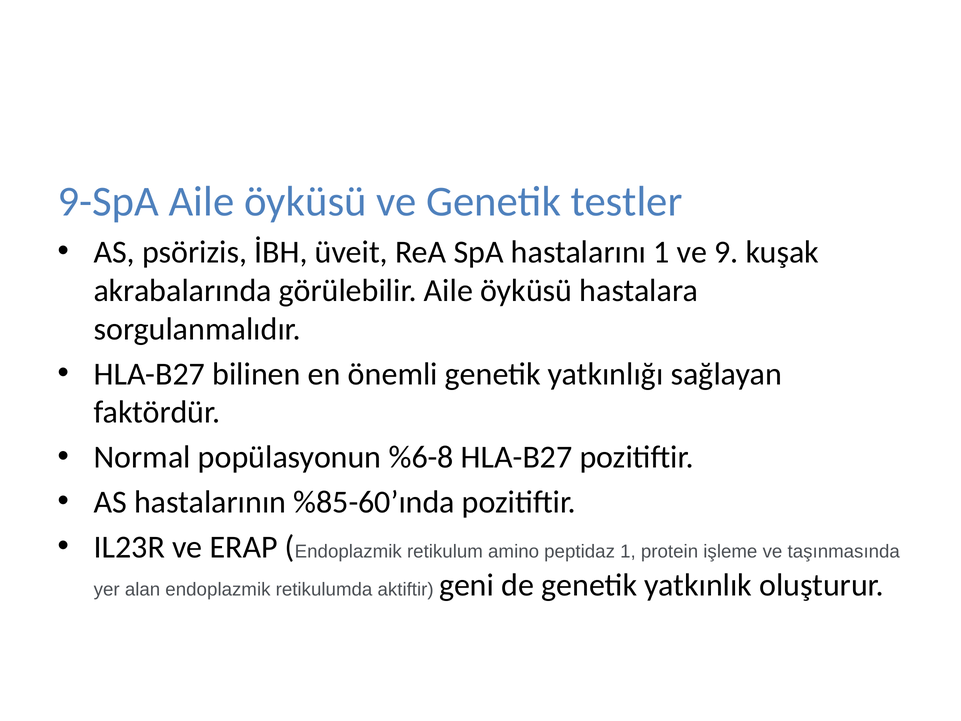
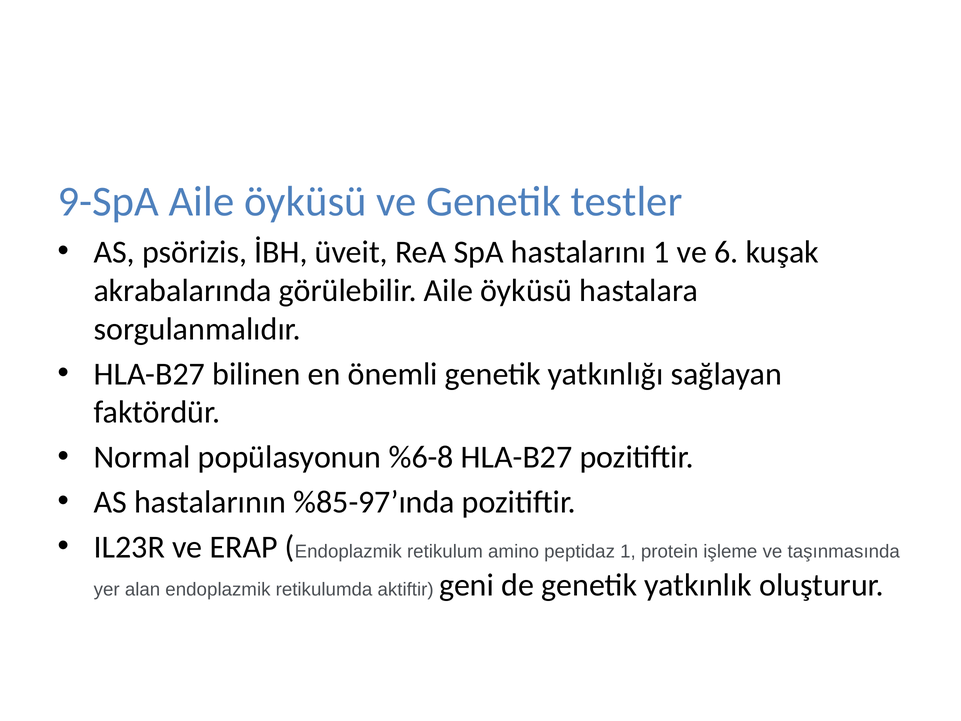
9: 9 -> 6
%85-60’ında: %85-60’ında -> %85-97’ında
